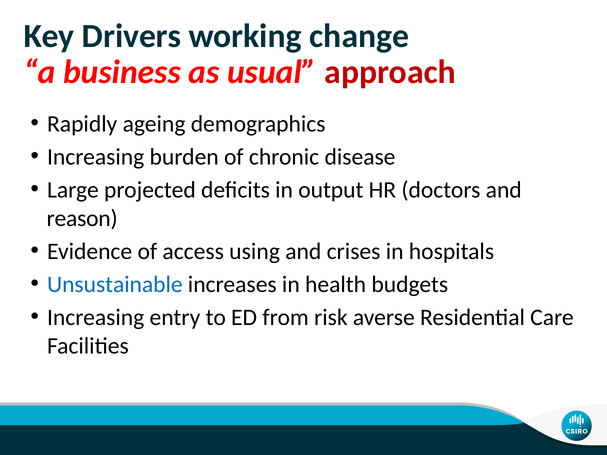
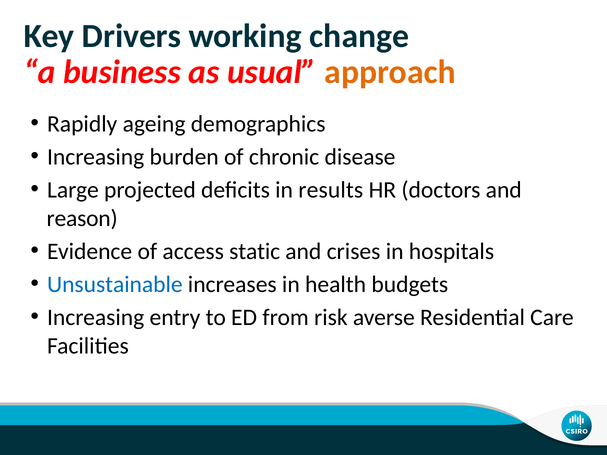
approach colour: red -> orange
output: output -> results
using: using -> static
